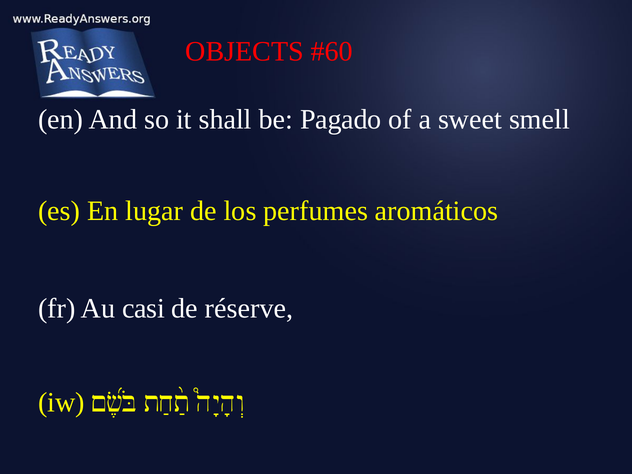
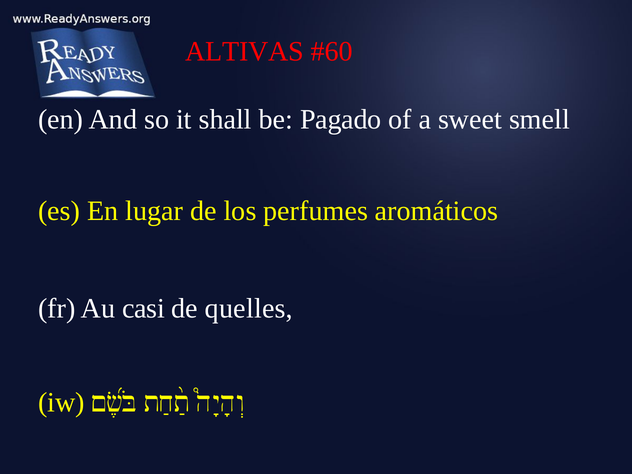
OBJECTS: OBJECTS -> ALTIVAS
réserve: réserve -> quelles
